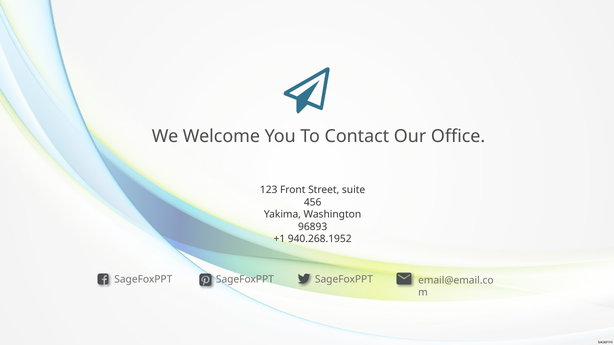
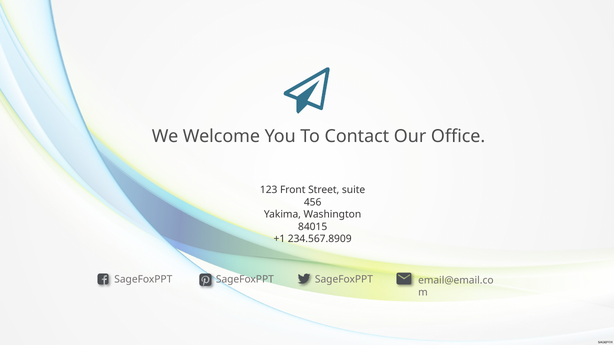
96893: 96893 -> 84015
940.268.1952: 940.268.1952 -> 234.567.8909
